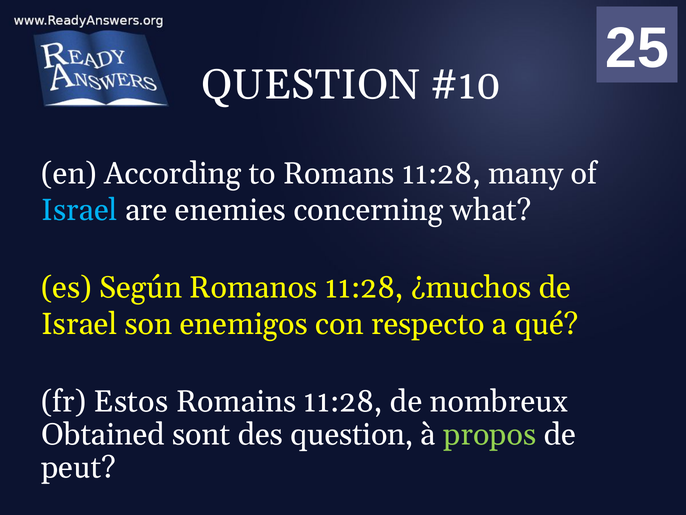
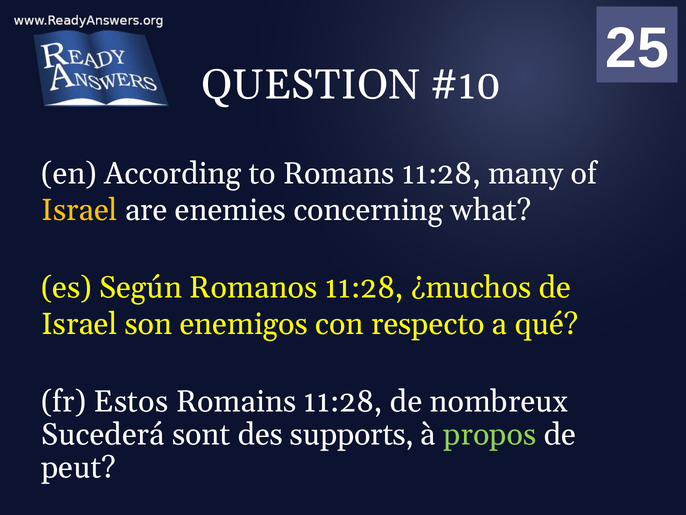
Israel at (80, 210) colour: light blue -> yellow
Obtained: Obtained -> Sucederá
des question: question -> supports
